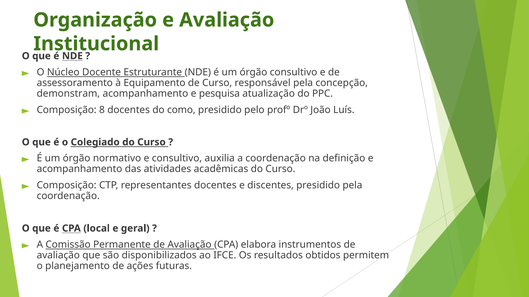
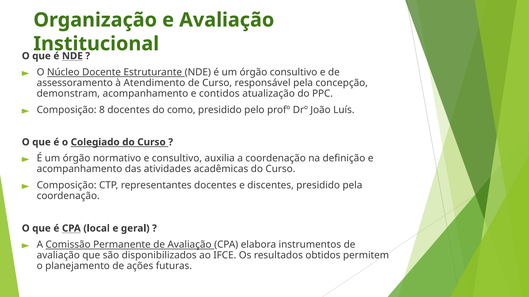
Equipamento: Equipamento -> Atendimento
pesquisa: pesquisa -> contidos
